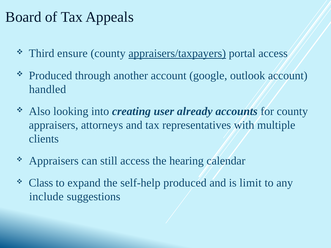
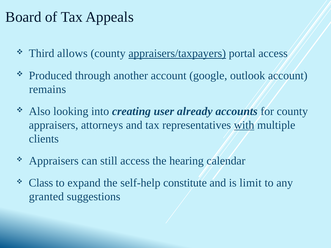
ensure: ensure -> allows
handled: handled -> remains
with underline: none -> present
self-help produced: produced -> constitute
include: include -> granted
